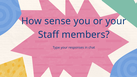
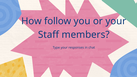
sense: sense -> follow
